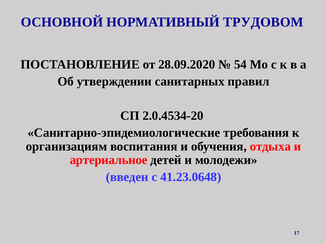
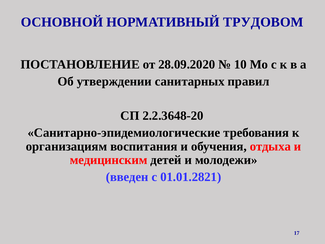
54: 54 -> 10
2.0.4534-20: 2.0.4534-20 -> 2.2.3648-20
артериальное: артериальное -> медицинским
41.23.0648: 41.23.0648 -> 01.01.2821
